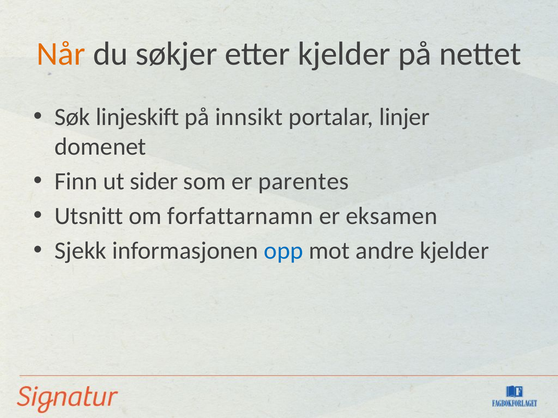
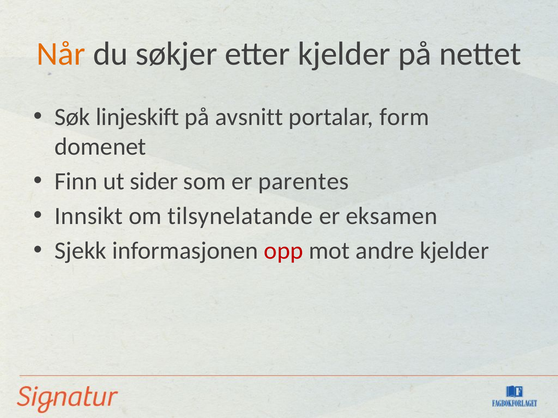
innsikt: innsikt -> avsnitt
linjer: linjer -> form
Utsnitt: Utsnitt -> Innsikt
forfattarnamn: forfattarnamn -> tilsynelatande
opp colour: blue -> red
